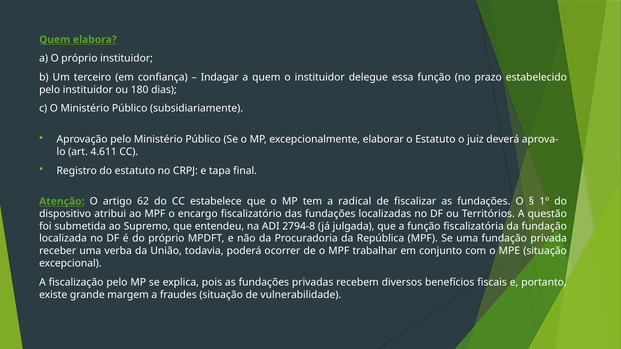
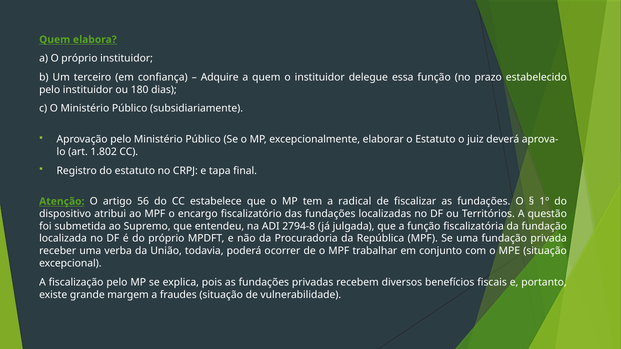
Indagar: Indagar -> Adquire
4.611: 4.611 -> 1.802
62: 62 -> 56
